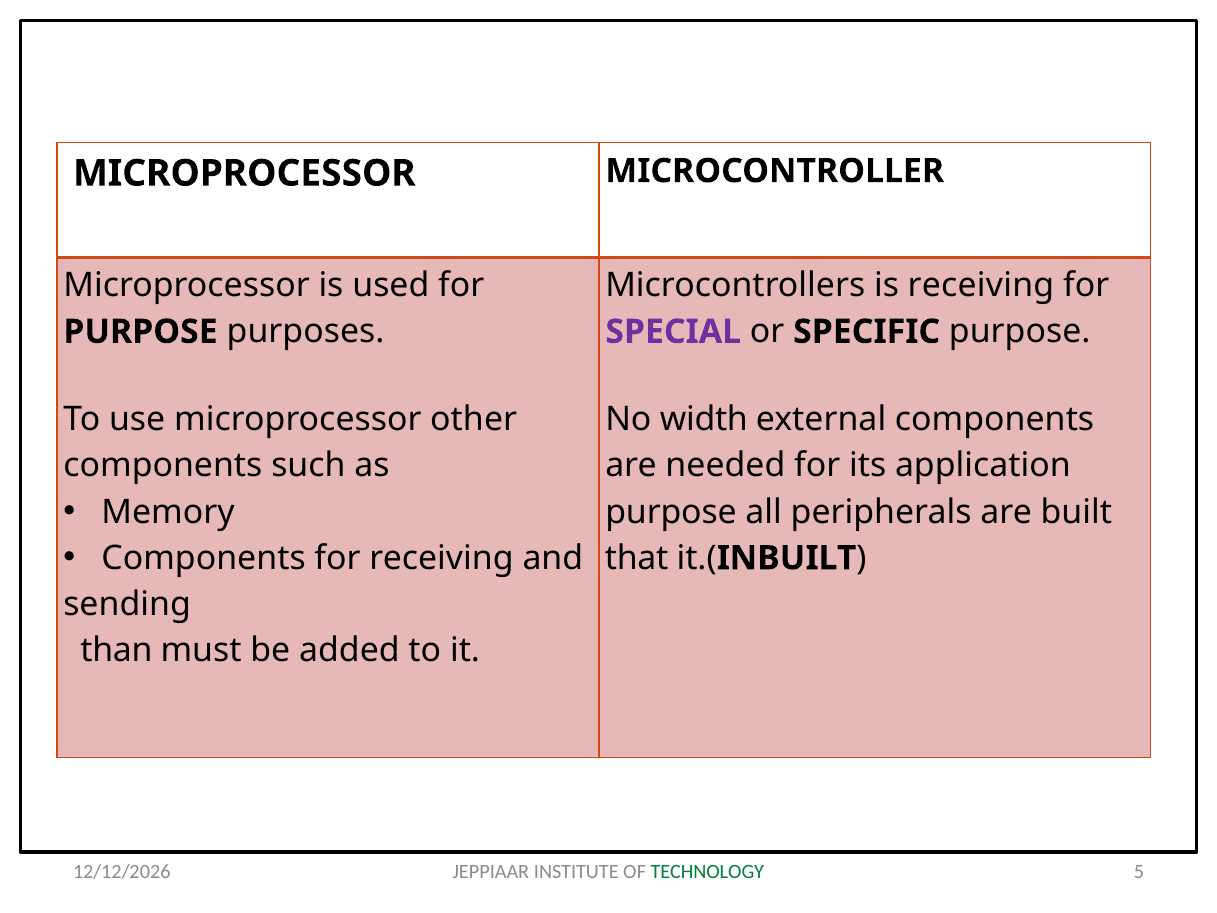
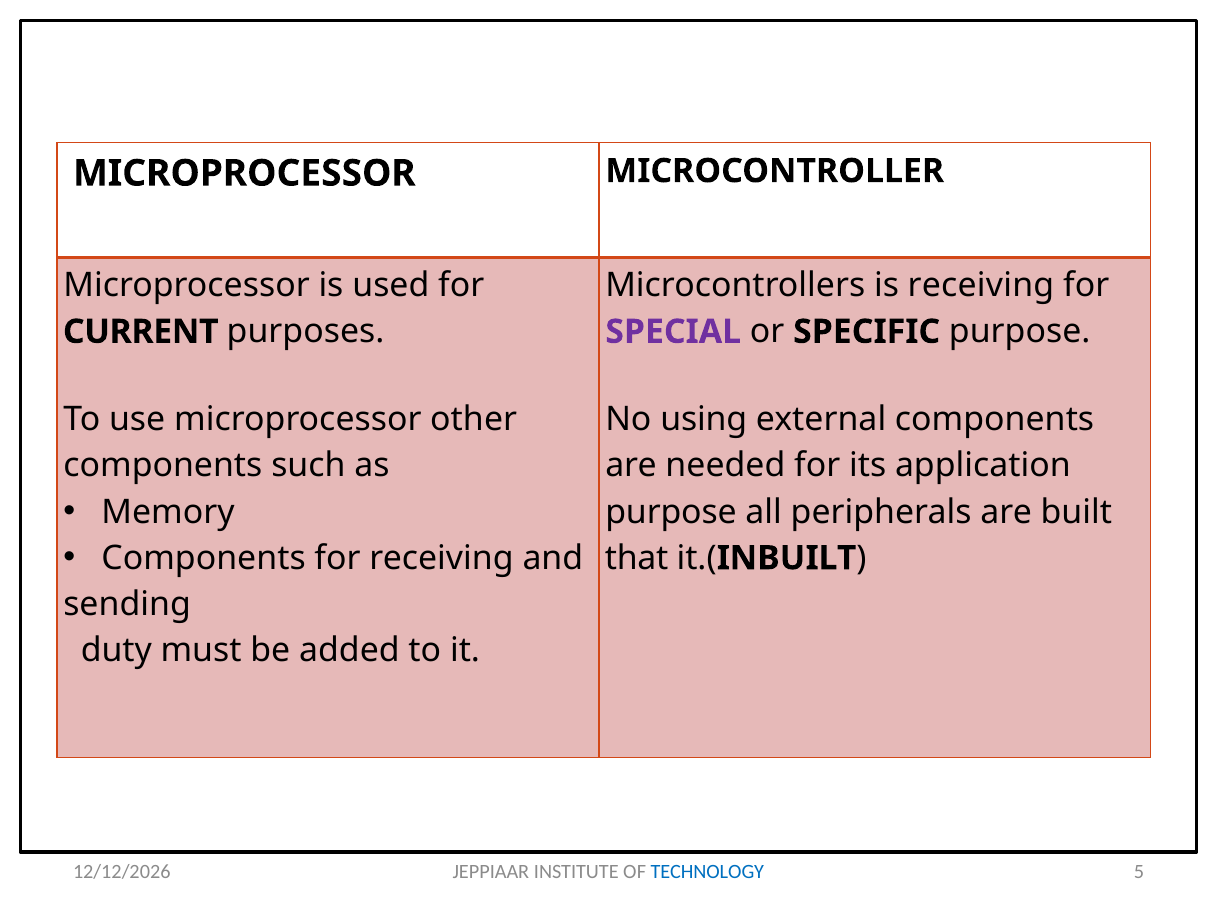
PURPOSE at (141, 332): PURPOSE -> CURRENT
width: width -> using
than: than -> duty
TECHNOLOGY colour: green -> blue
